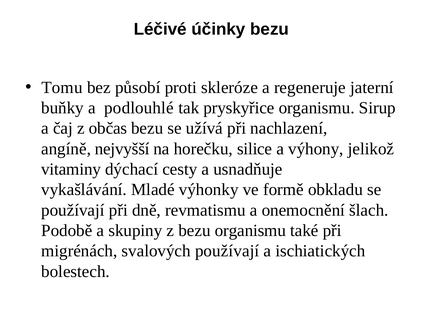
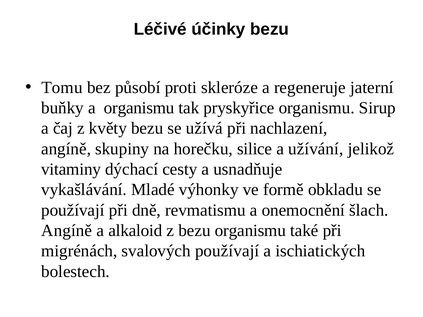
a podlouhlé: podlouhlé -> organismu
občas: občas -> květy
nejvyšší: nejvyšší -> skupiny
výhony: výhony -> užívání
Podobě at (67, 231): Podobě -> Angíně
skupiny: skupiny -> alkaloid
